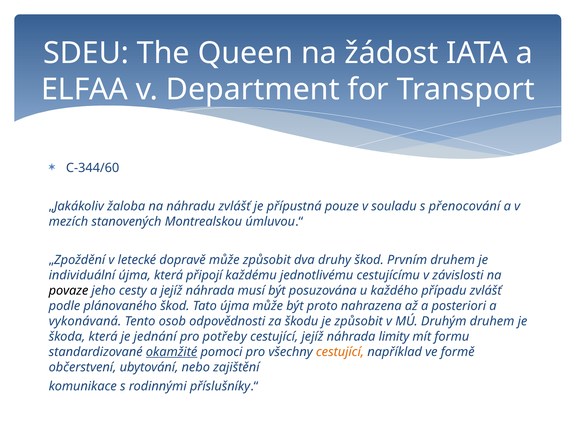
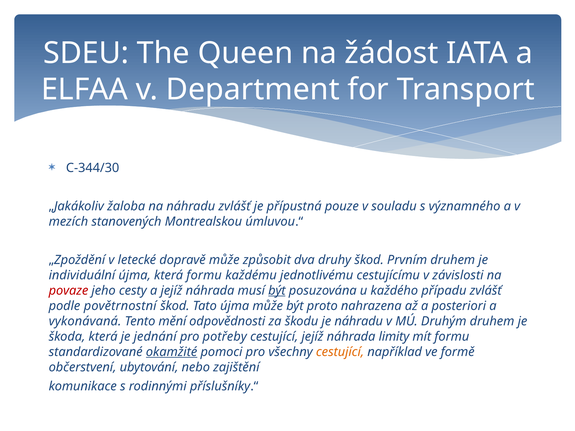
C-344/60: C-344/60 -> C-344/30
přenocování: přenocování -> významného
která připojí: připojí -> formu
povaze colour: black -> red
být at (277, 291) underline: none -> present
plánovaného: plánovaného -> povětrnostní
osob: osob -> mění
je způsobit: způsobit -> náhradu
